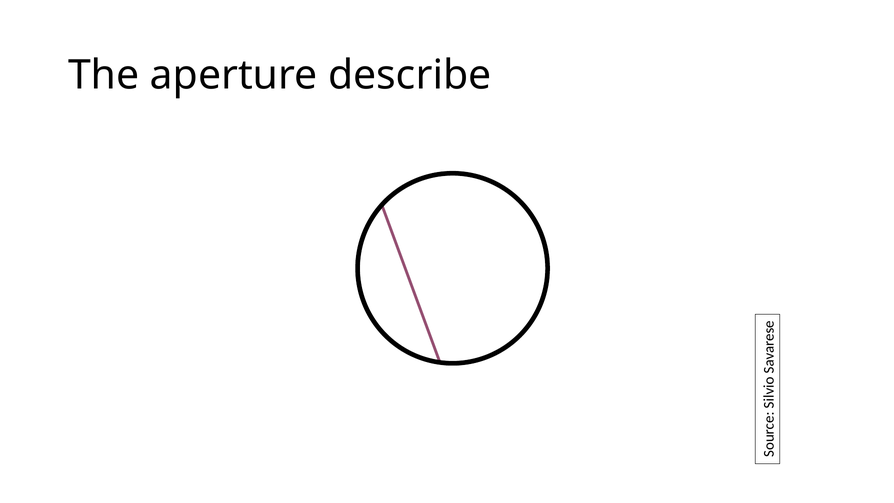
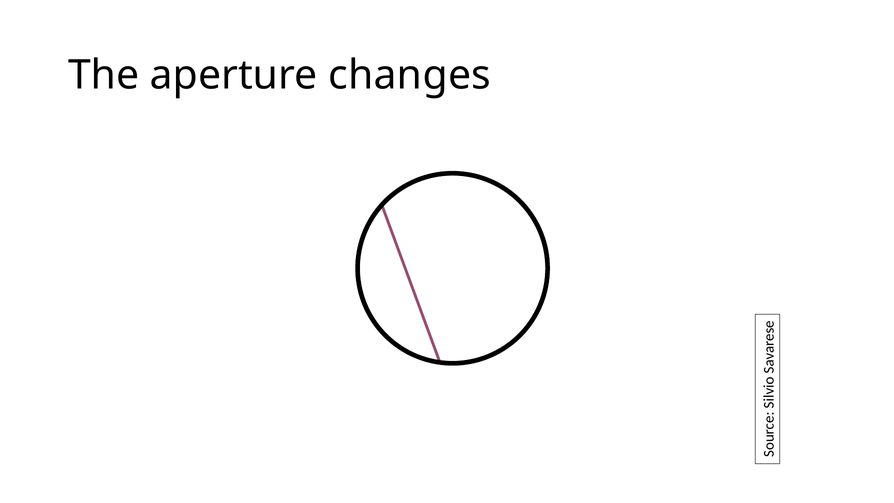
describe: describe -> changes
